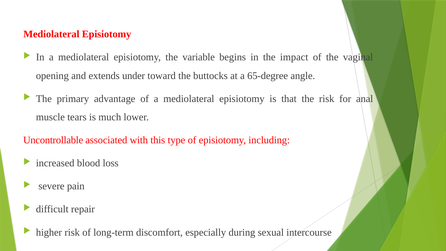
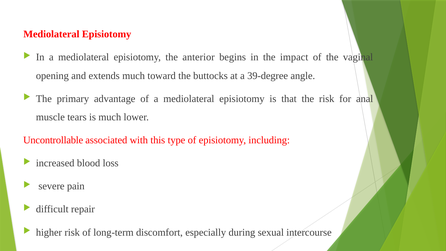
variable: variable -> anterior
extends under: under -> much
65-degree: 65-degree -> 39-degree
